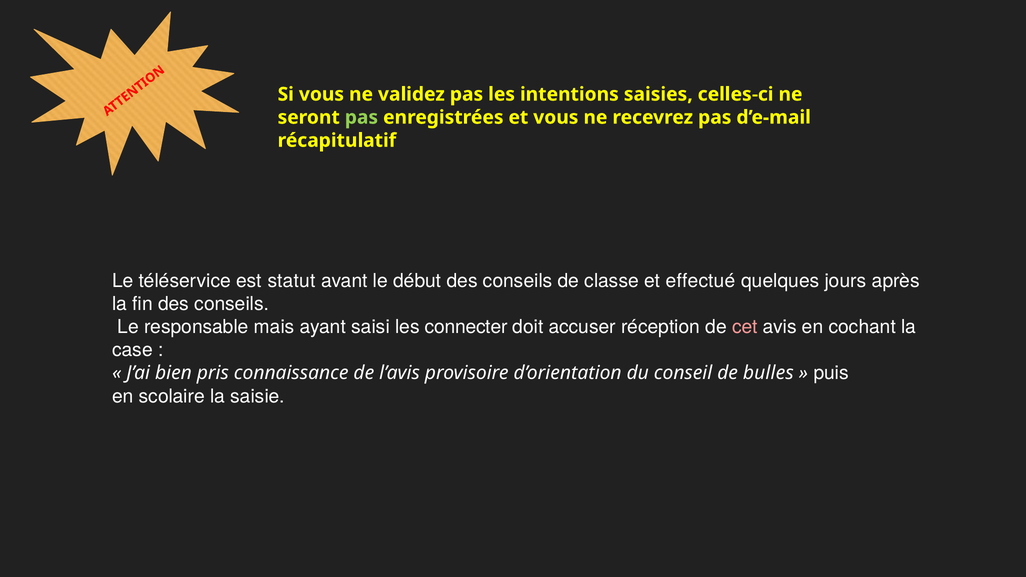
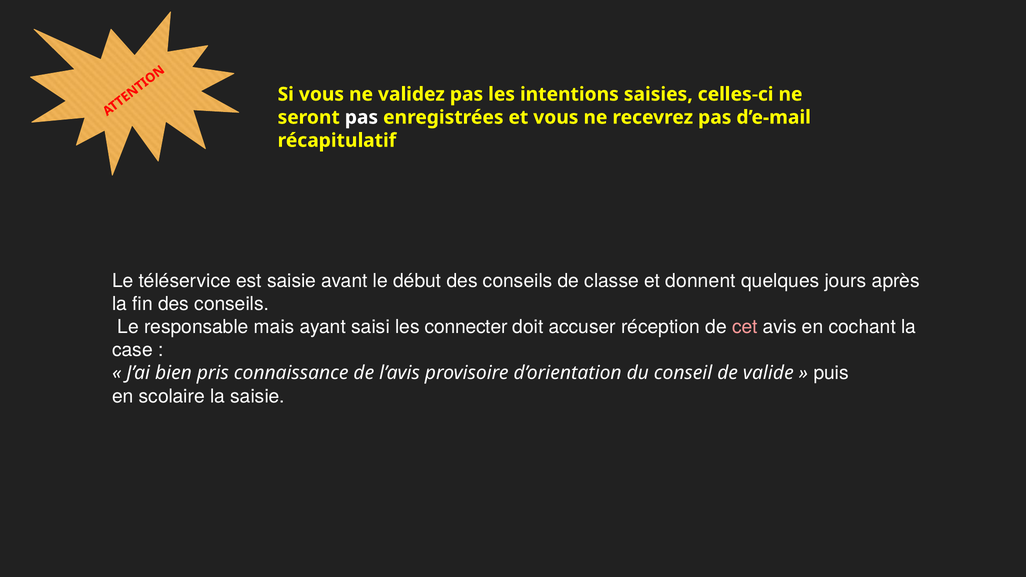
pas at (361, 117) colour: light green -> white
est statut: statut -> saisie
effectué: effectué -> donnent
bulles: bulles -> valide
